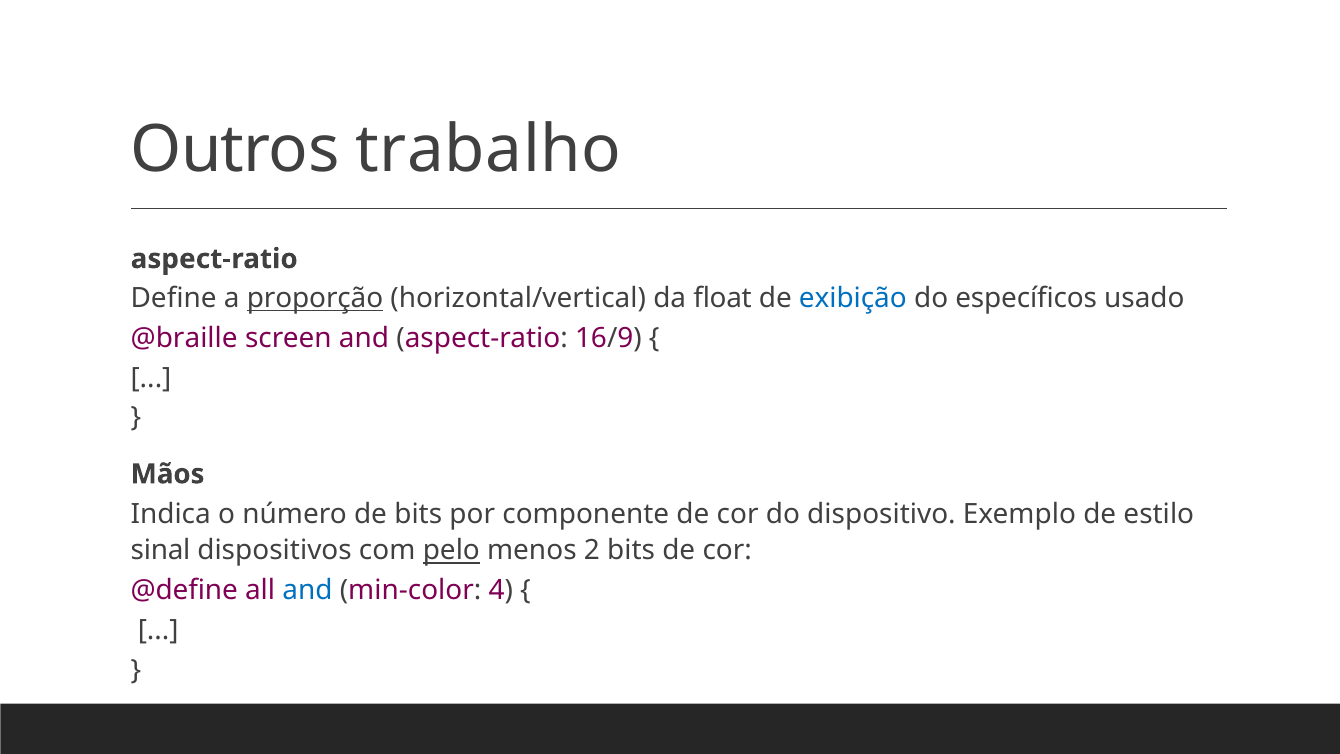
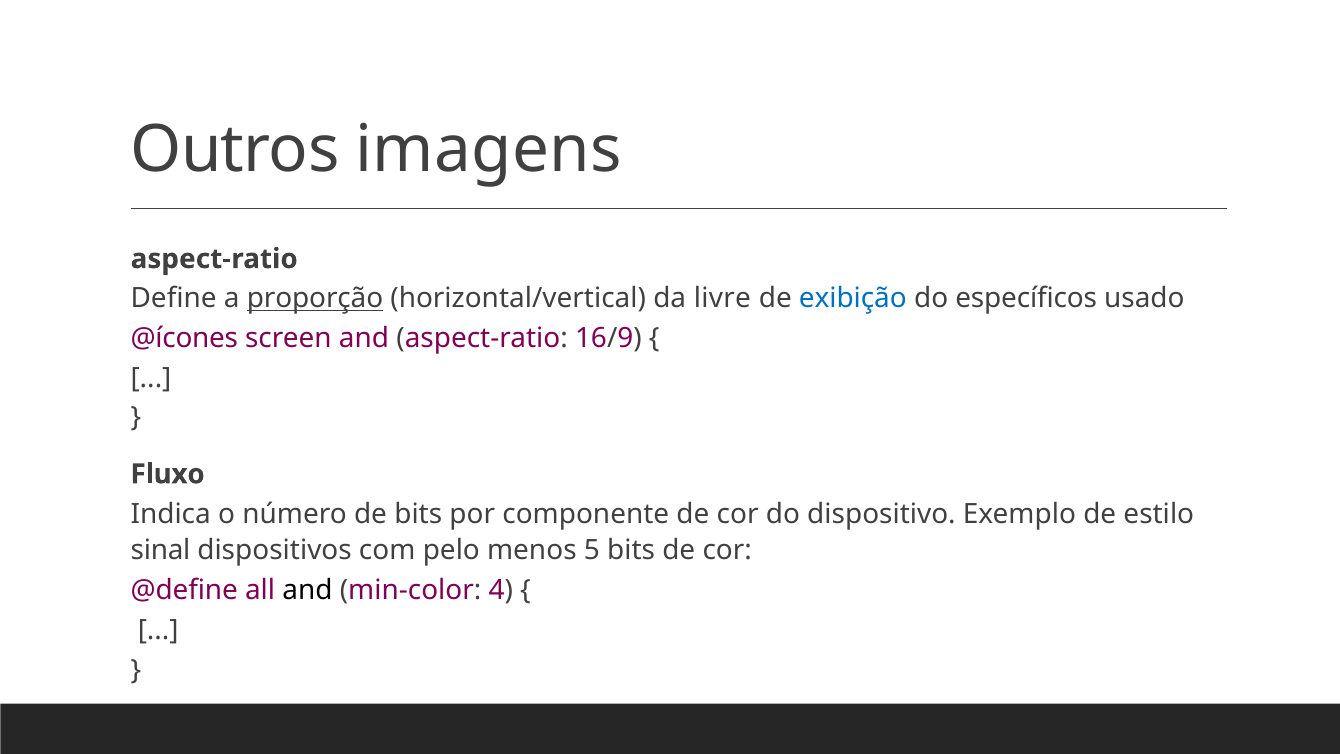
trabalho: trabalho -> imagens
float: float -> livre
@braille: @braille -> @ícones
Mãos: Mãos -> Fluxo
pelo underline: present -> none
2: 2 -> 5
and at (307, 590) colour: blue -> black
